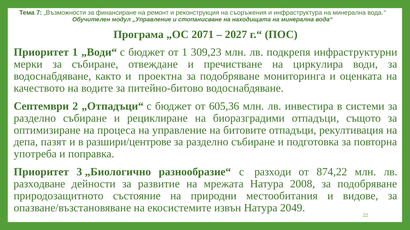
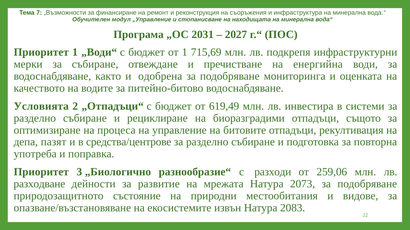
2071: 2071 -> 2031
309,23: 309,23 -> 715,69
циркулира: циркулира -> енергийна
проектна: проектна -> одобрена
Септември: Септември -> Условията
605,36: 605,36 -> 619,49
разшири/центрове: разшири/центрове -> средства/центрове
874,22: 874,22 -> 259,06
2008: 2008 -> 2073
2049: 2049 -> 2083
